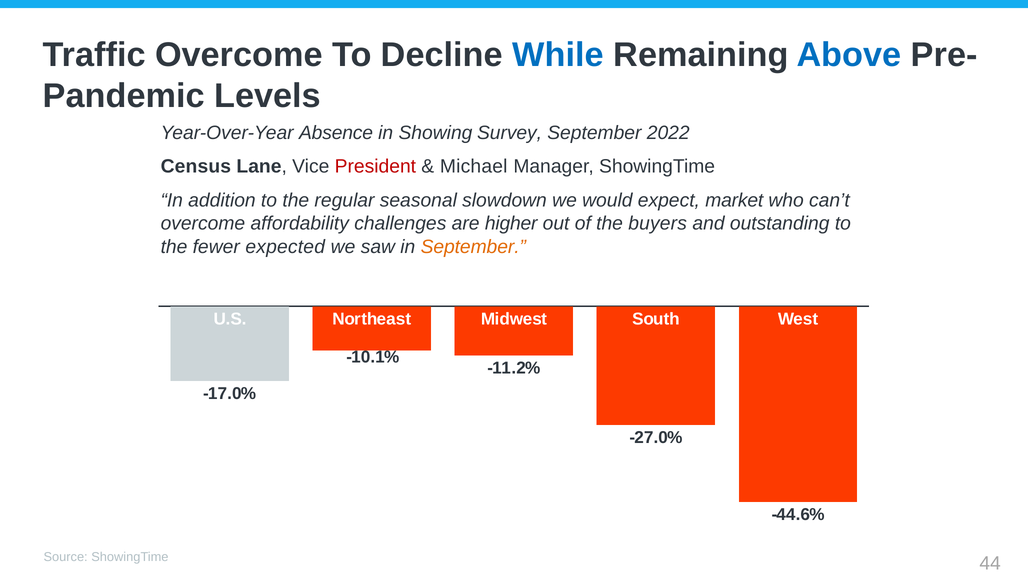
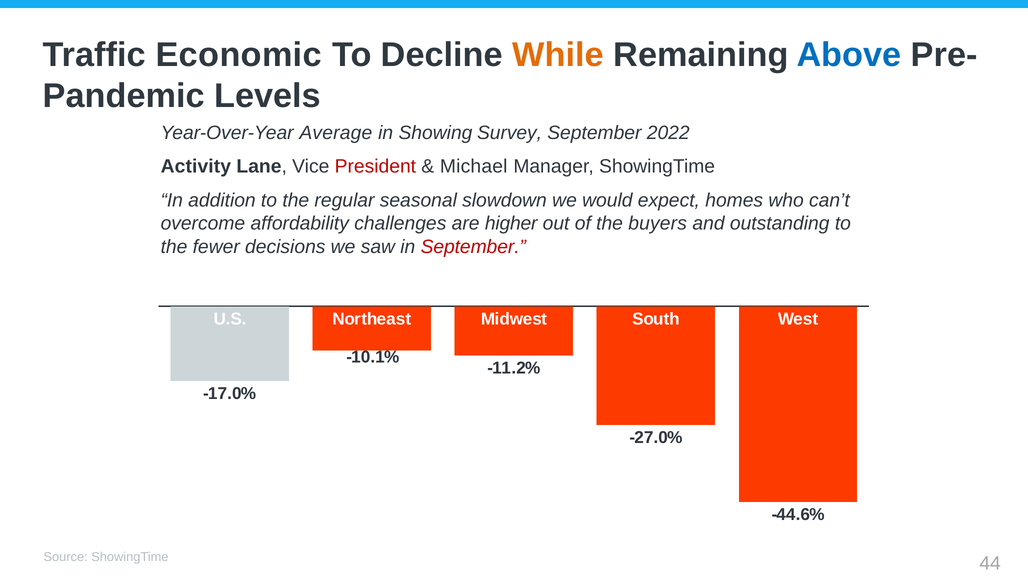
Traffic Overcome: Overcome -> Economic
While colour: blue -> orange
Absence: Absence -> Average
Census: Census -> Activity
market: market -> homes
expected: expected -> decisions
September at (473, 247) colour: orange -> red
